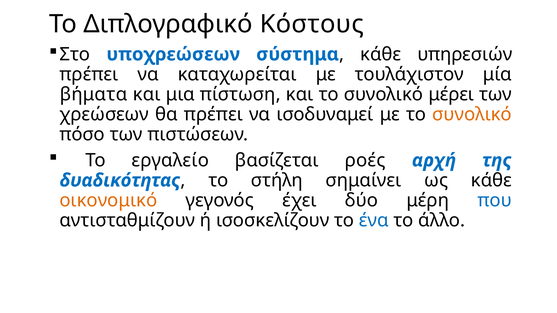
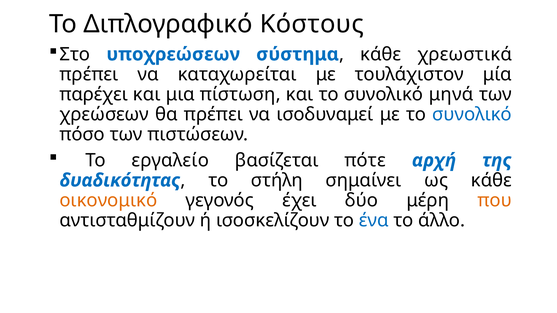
υπηρεσιών: υπηρεσιών -> χρεωστικά
βήματα: βήματα -> παρέχει
μέρει: μέρει -> μηνά
συνολικό at (472, 115) colour: orange -> blue
ροές: ροές -> πότε
που colour: blue -> orange
